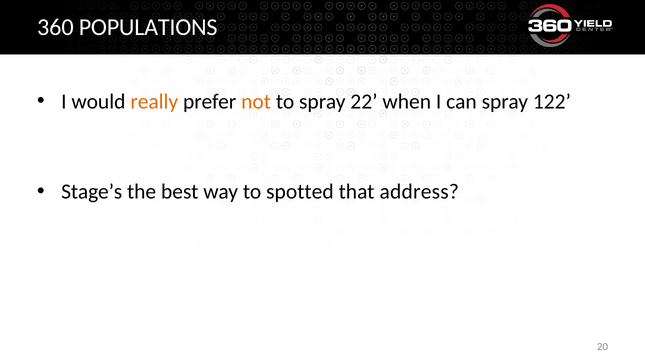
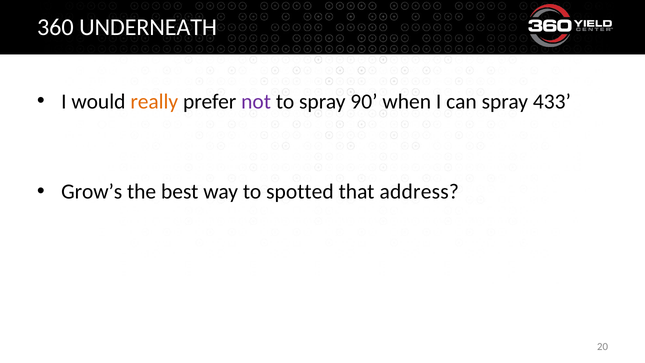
POPULATIONS: POPULATIONS -> UNDERNEATH
not colour: orange -> purple
22: 22 -> 90
122: 122 -> 433
Stage’s: Stage’s -> Grow’s
